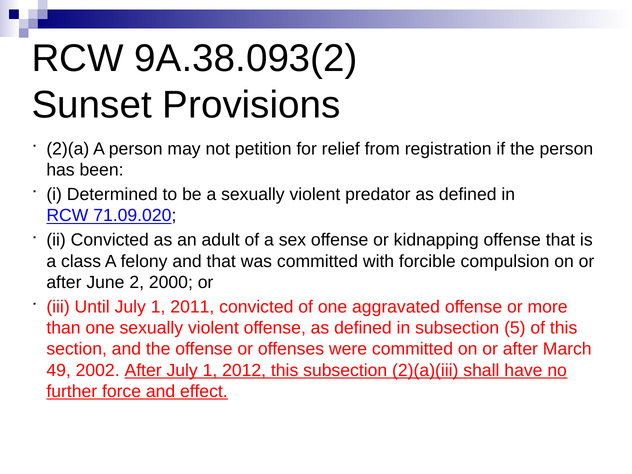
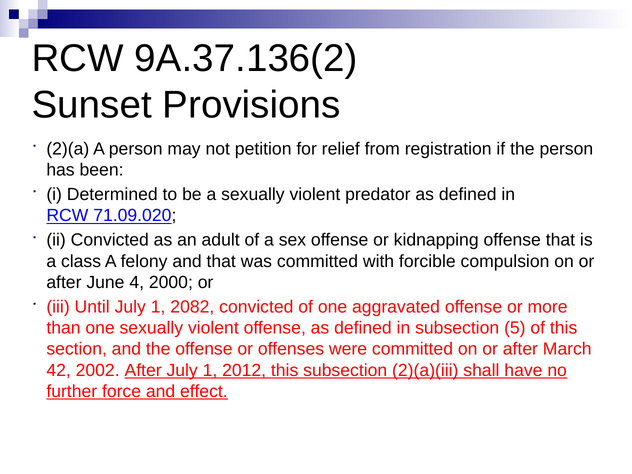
9A.38.093(2: 9A.38.093(2 -> 9A.37.136(2
2: 2 -> 4
2011: 2011 -> 2082
49: 49 -> 42
